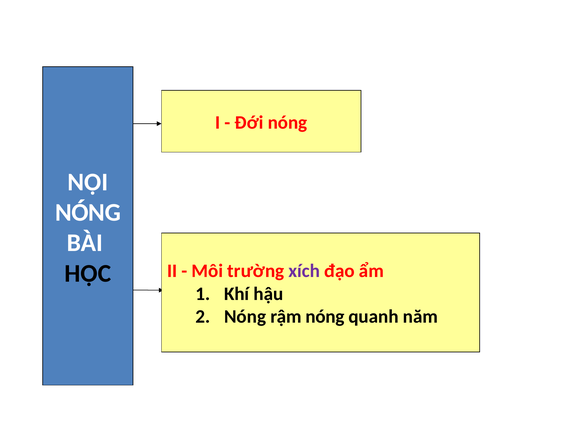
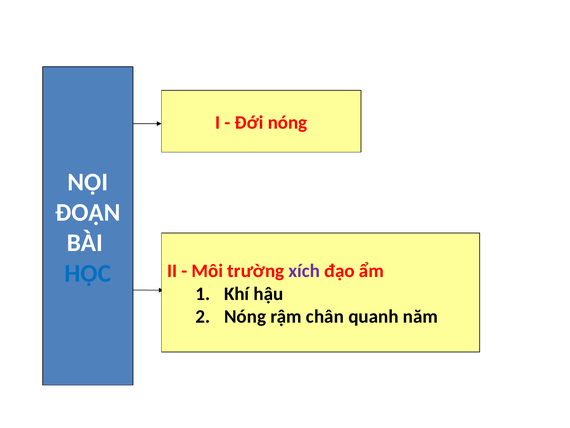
NÓNG at (88, 212): NÓNG -> ĐOẠN
HỌC colour: black -> blue
rậm nóng: nóng -> chân
